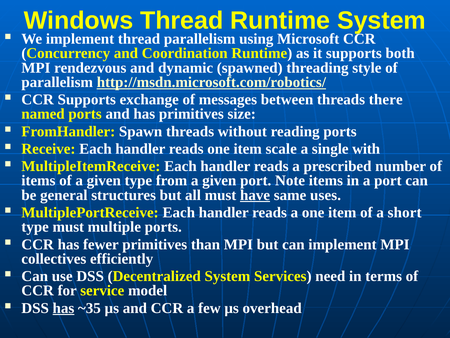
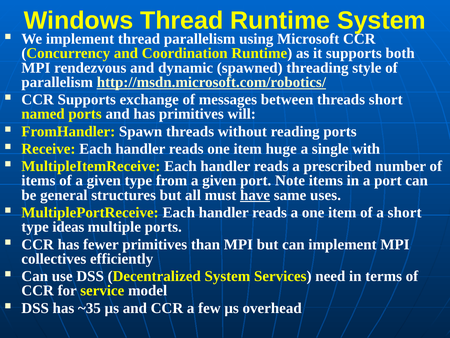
threads there: there -> short
size: size -> will
scale: scale -> huge
type must: must -> ideas
has at (63, 308) underline: present -> none
